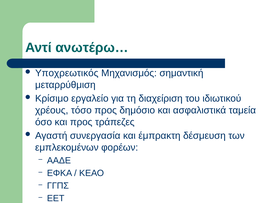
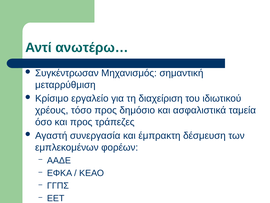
Υποχρεωτικός: Υποχρεωτικός -> Συγκέντρωσαν
